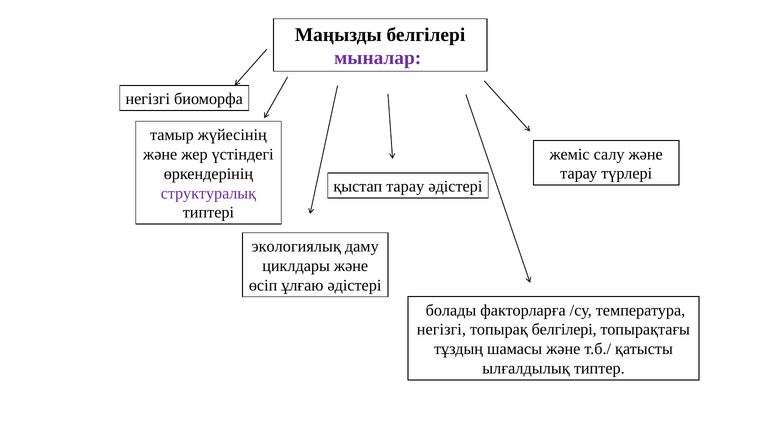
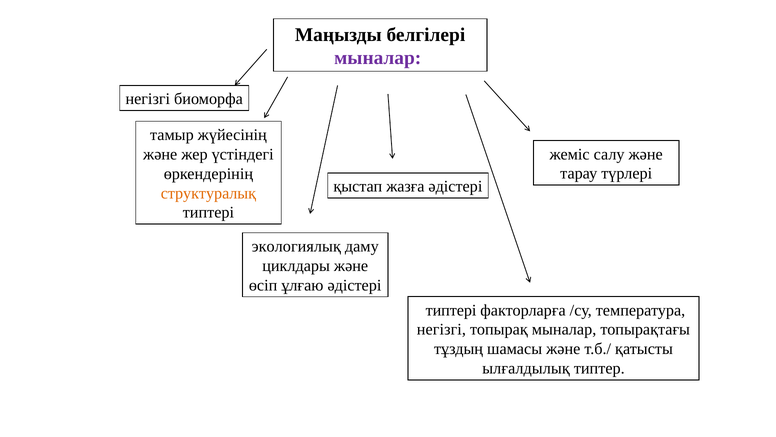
қыстап тарау: тарау -> жазға
структуралық colour: purple -> orange
болады at (451, 310): болады -> типтері
топырақ белгілері: белгілері -> мыналар
